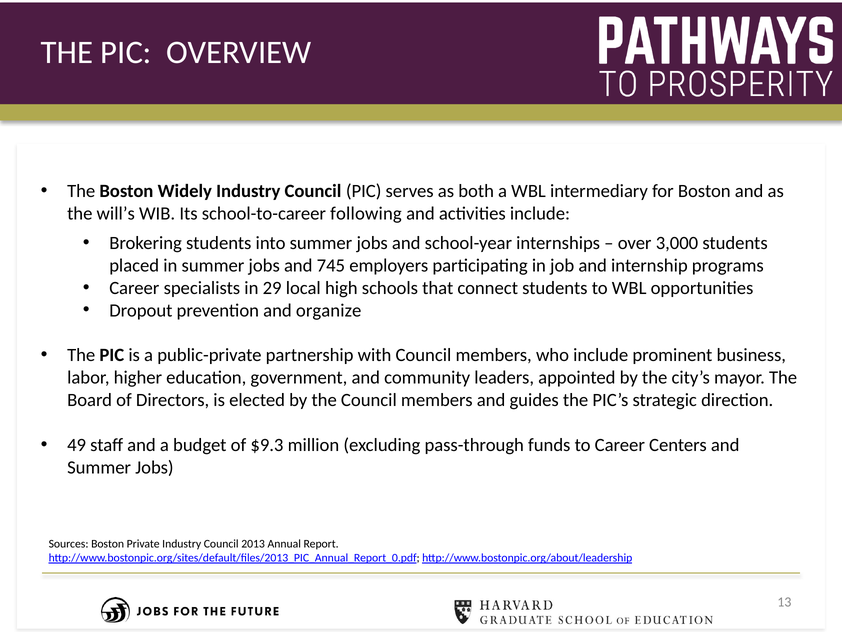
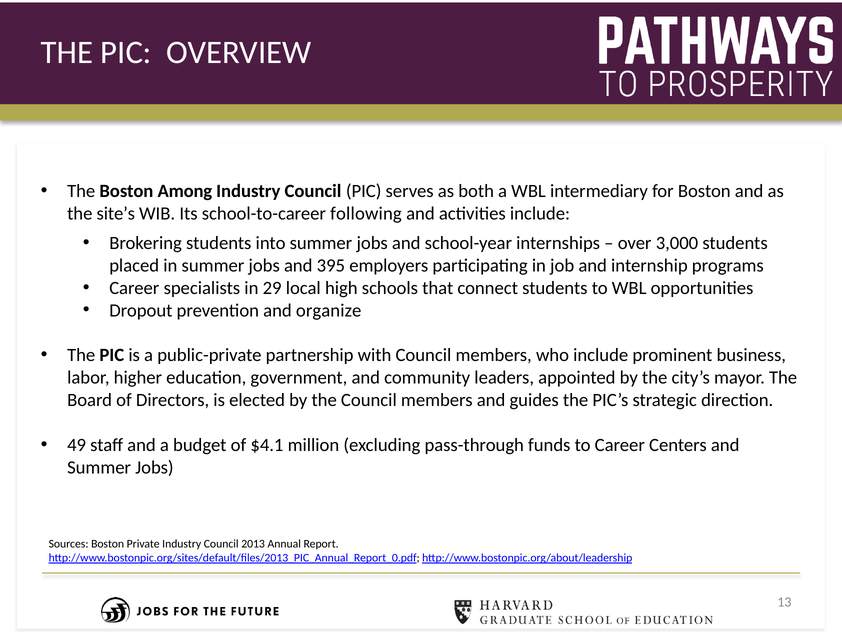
Widely: Widely -> Among
will’s: will’s -> site’s
745: 745 -> 395
$9.3: $9.3 -> $4.1
